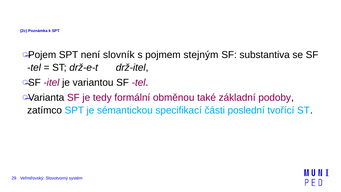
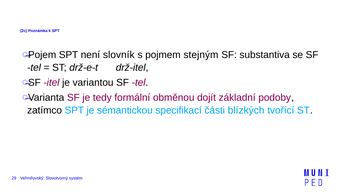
také: také -> dojít
poslední: poslední -> blízkých
